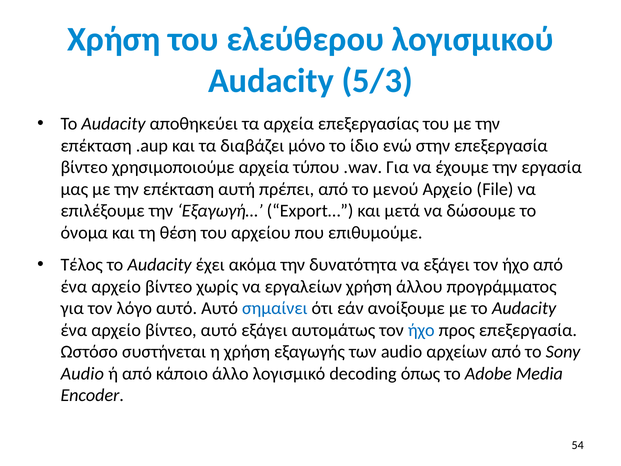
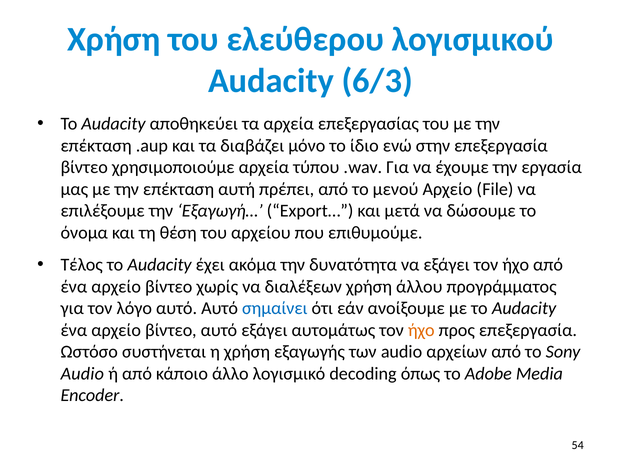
5/3: 5/3 -> 6/3
εργαλείων: εργαλείων -> διαλέξεων
ήχο at (421, 330) colour: blue -> orange
